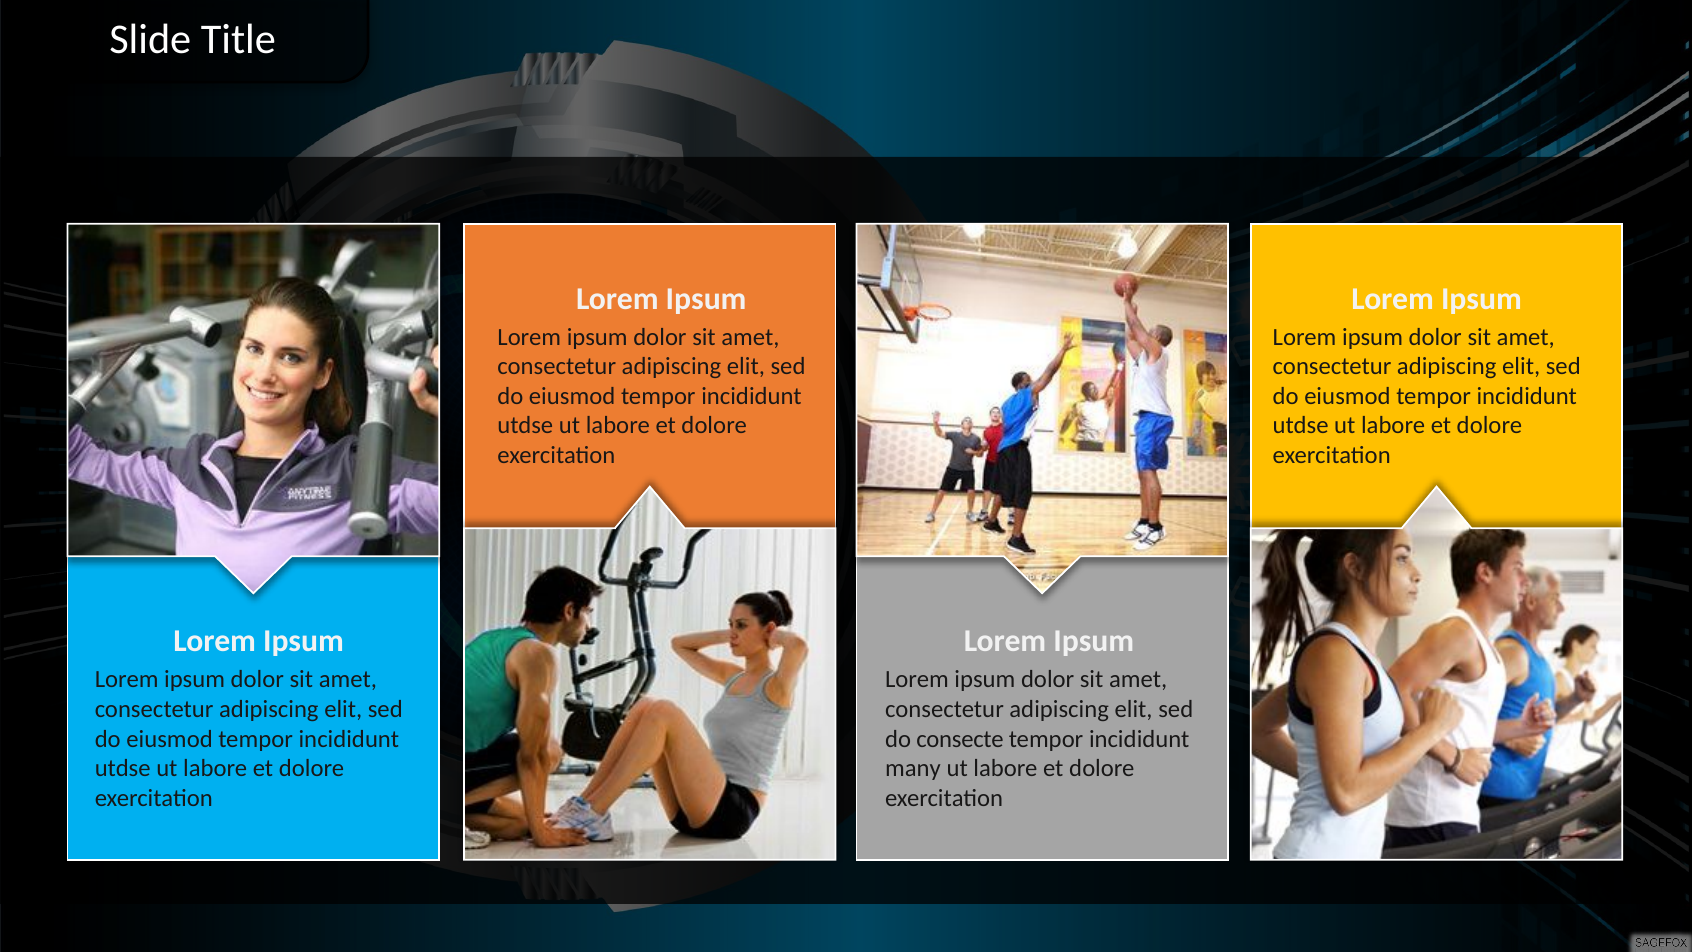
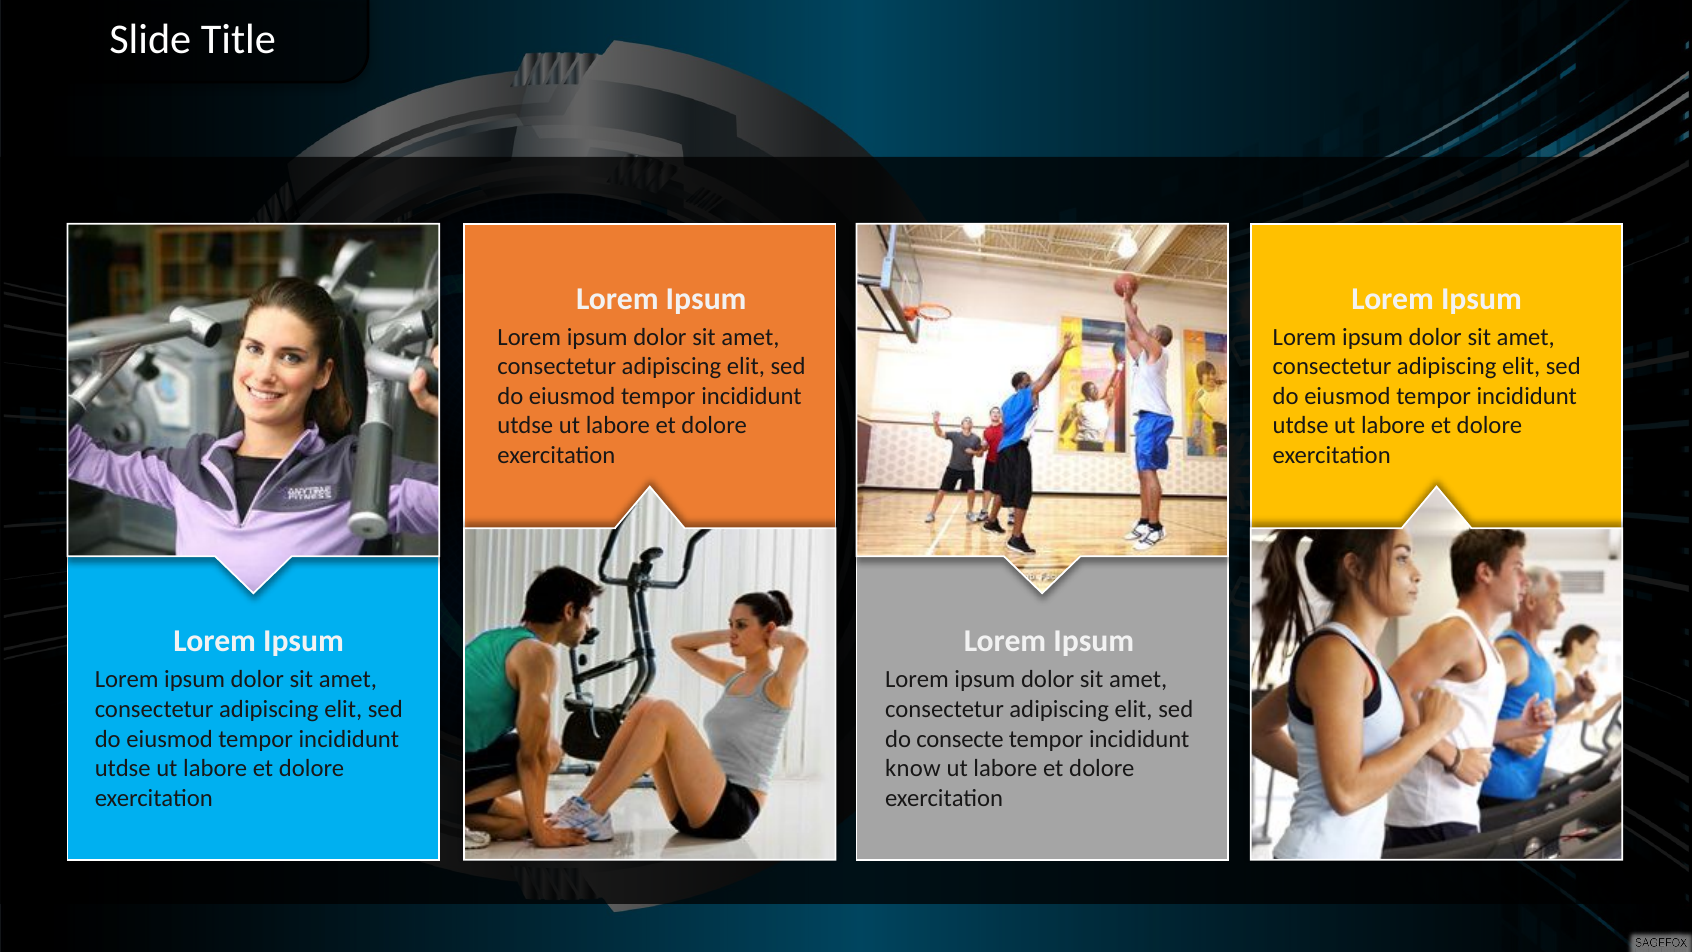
many: many -> know
